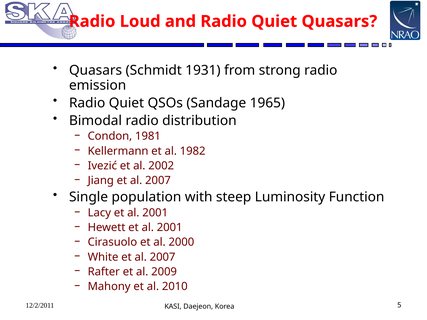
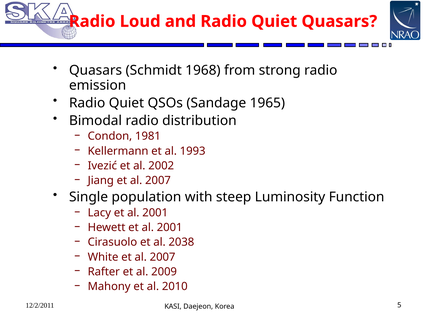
1931: 1931 -> 1968
1982: 1982 -> 1993
2000: 2000 -> 2038
